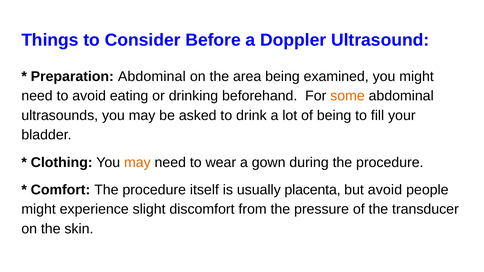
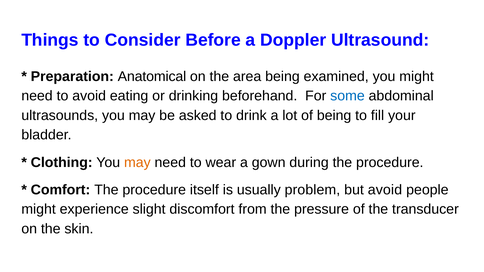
Preparation Abdominal: Abdominal -> Anatomical
some colour: orange -> blue
placenta: placenta -> problem
